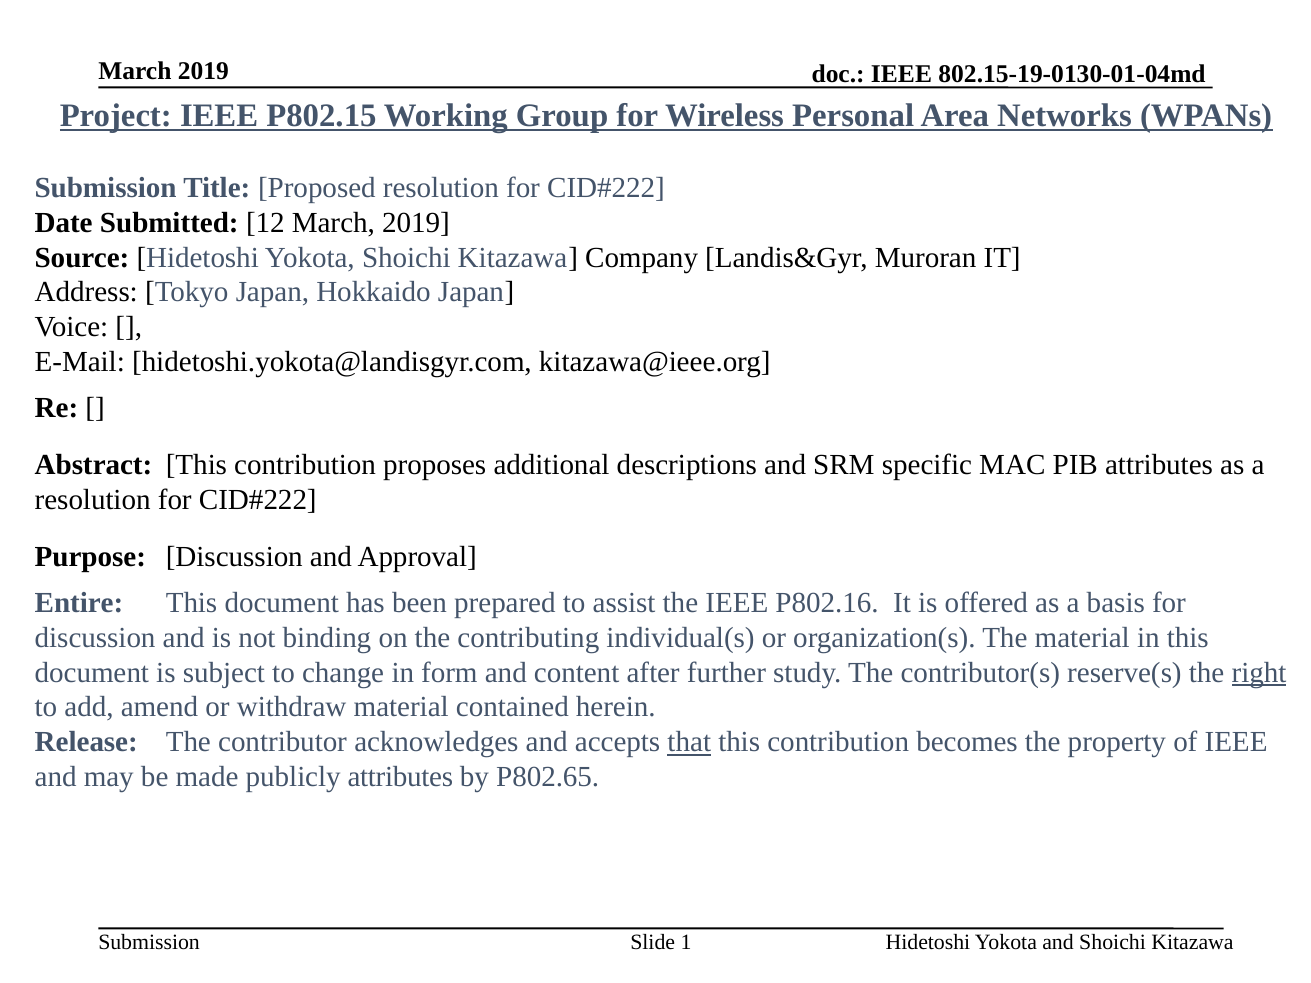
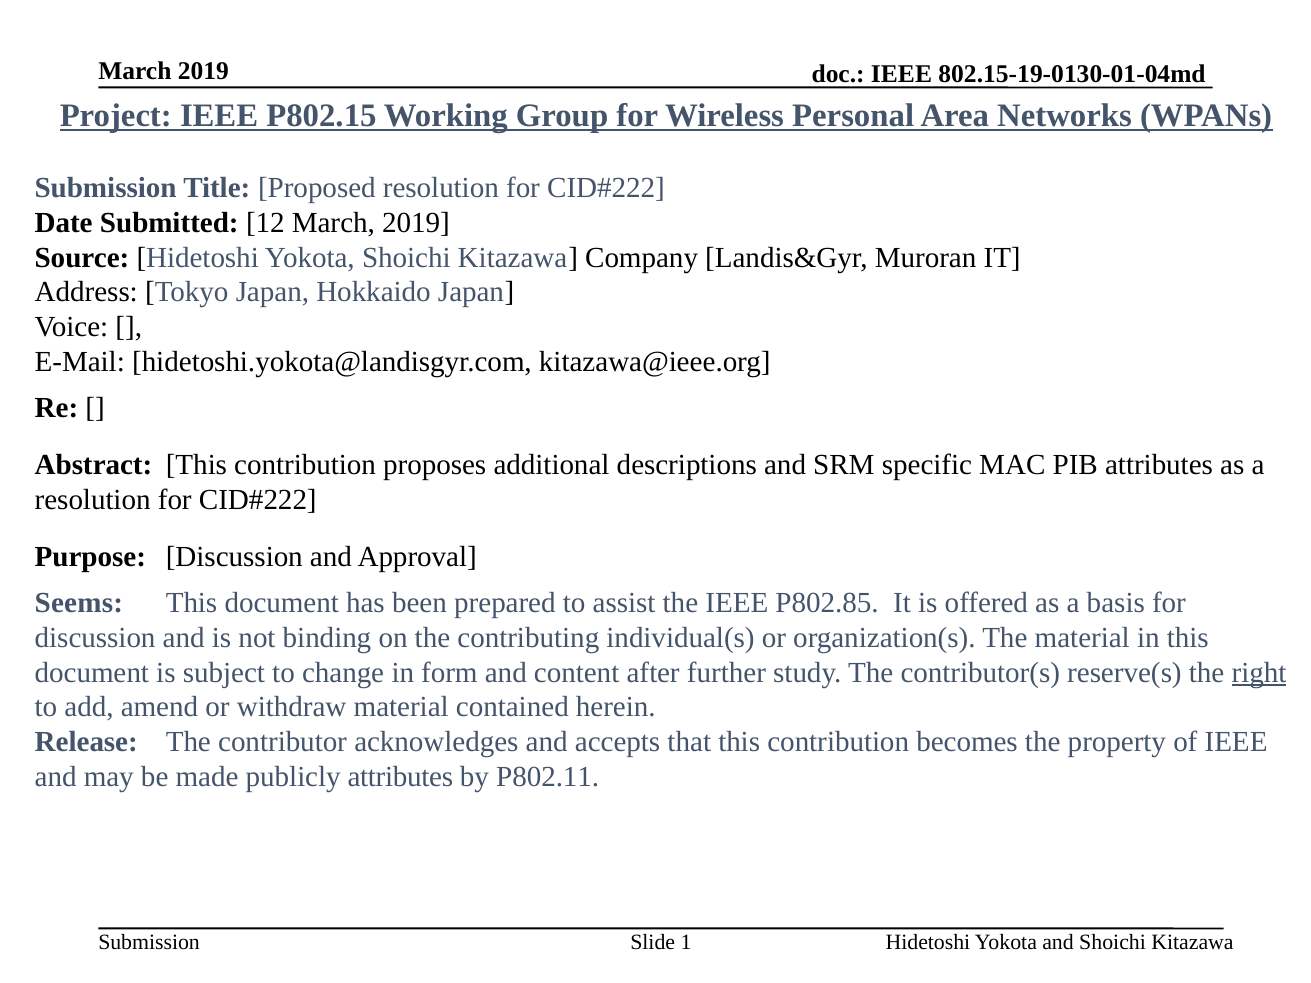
Entire: Entire -> Seems
P802.16: P802.16 -> P802.85
that underline: present -> none
P802.65: P802.65 -> P802.11
